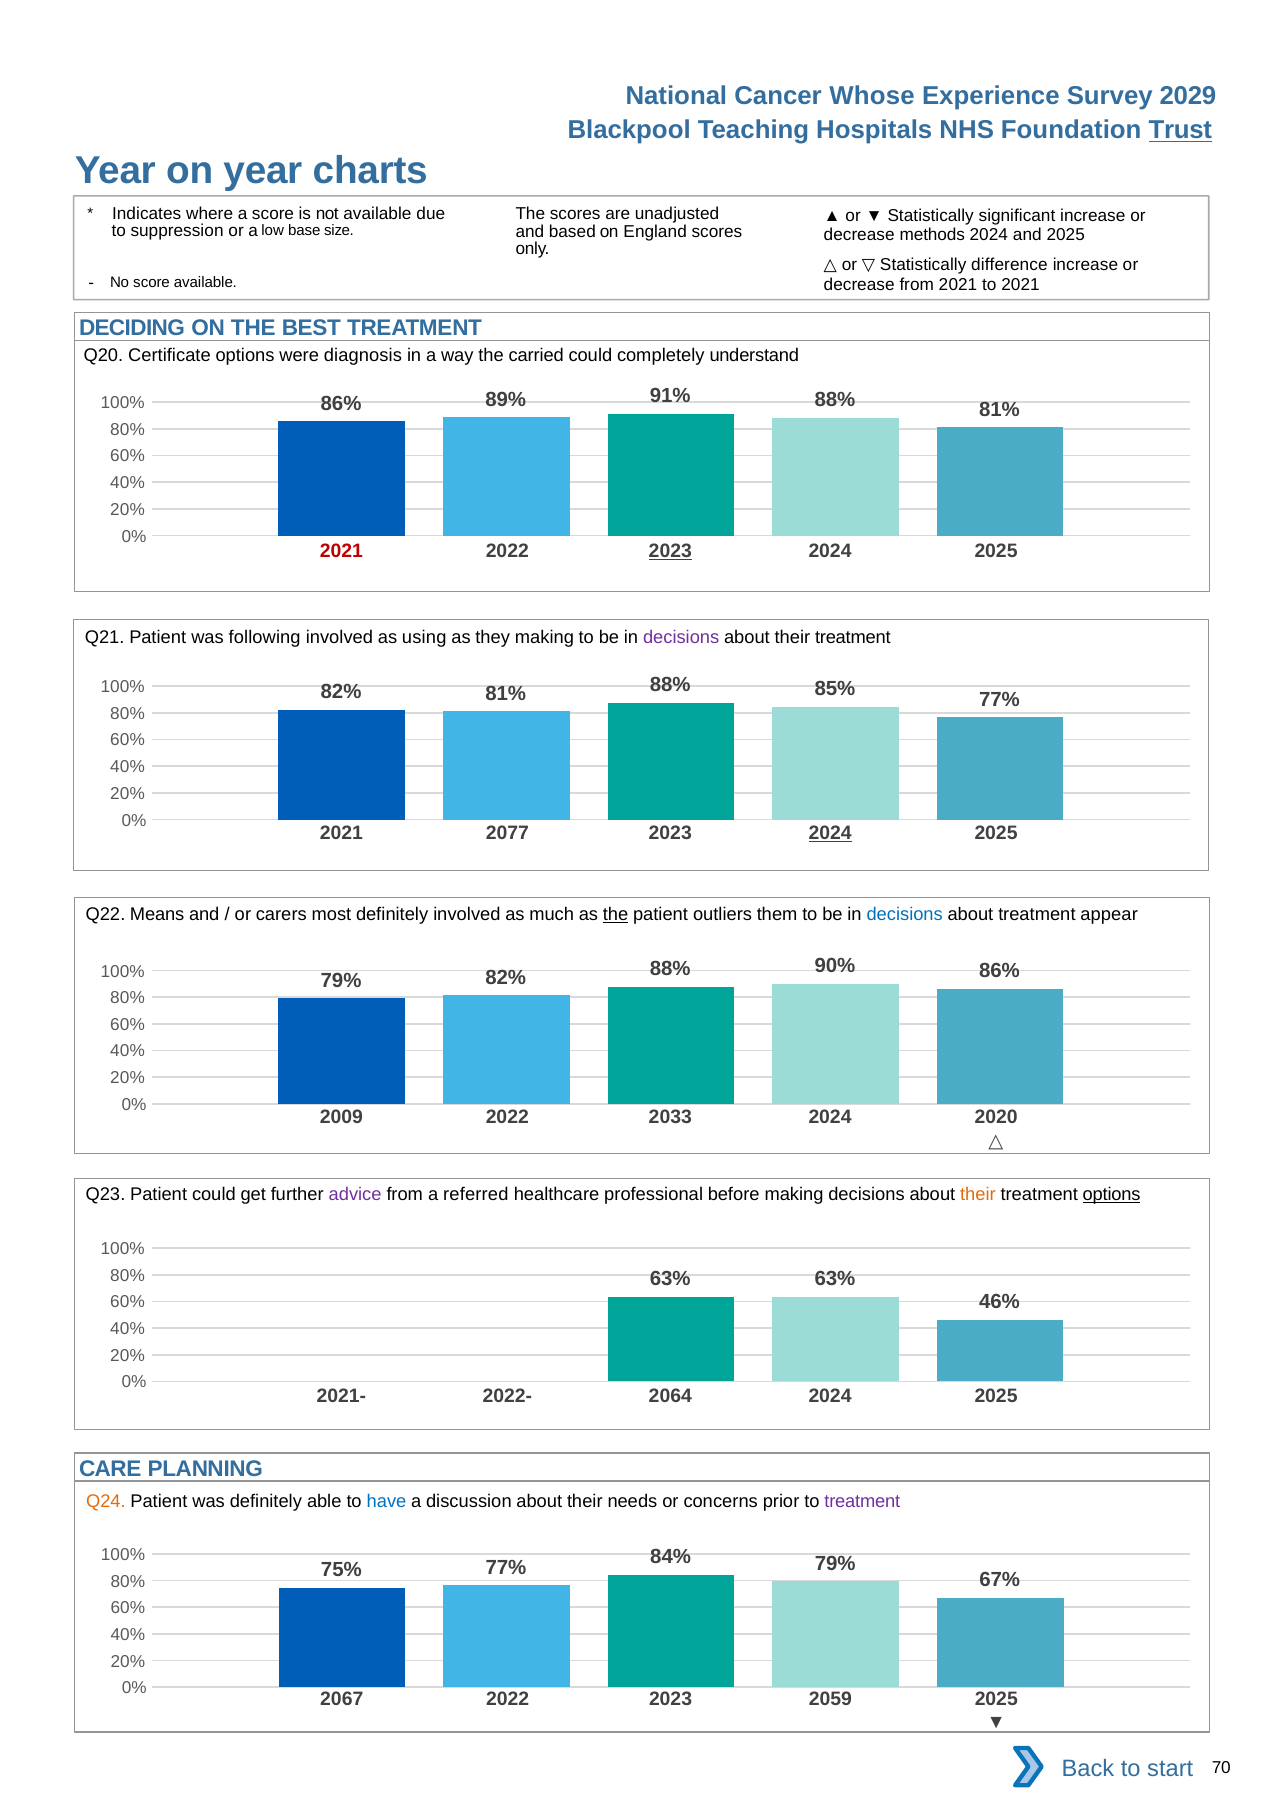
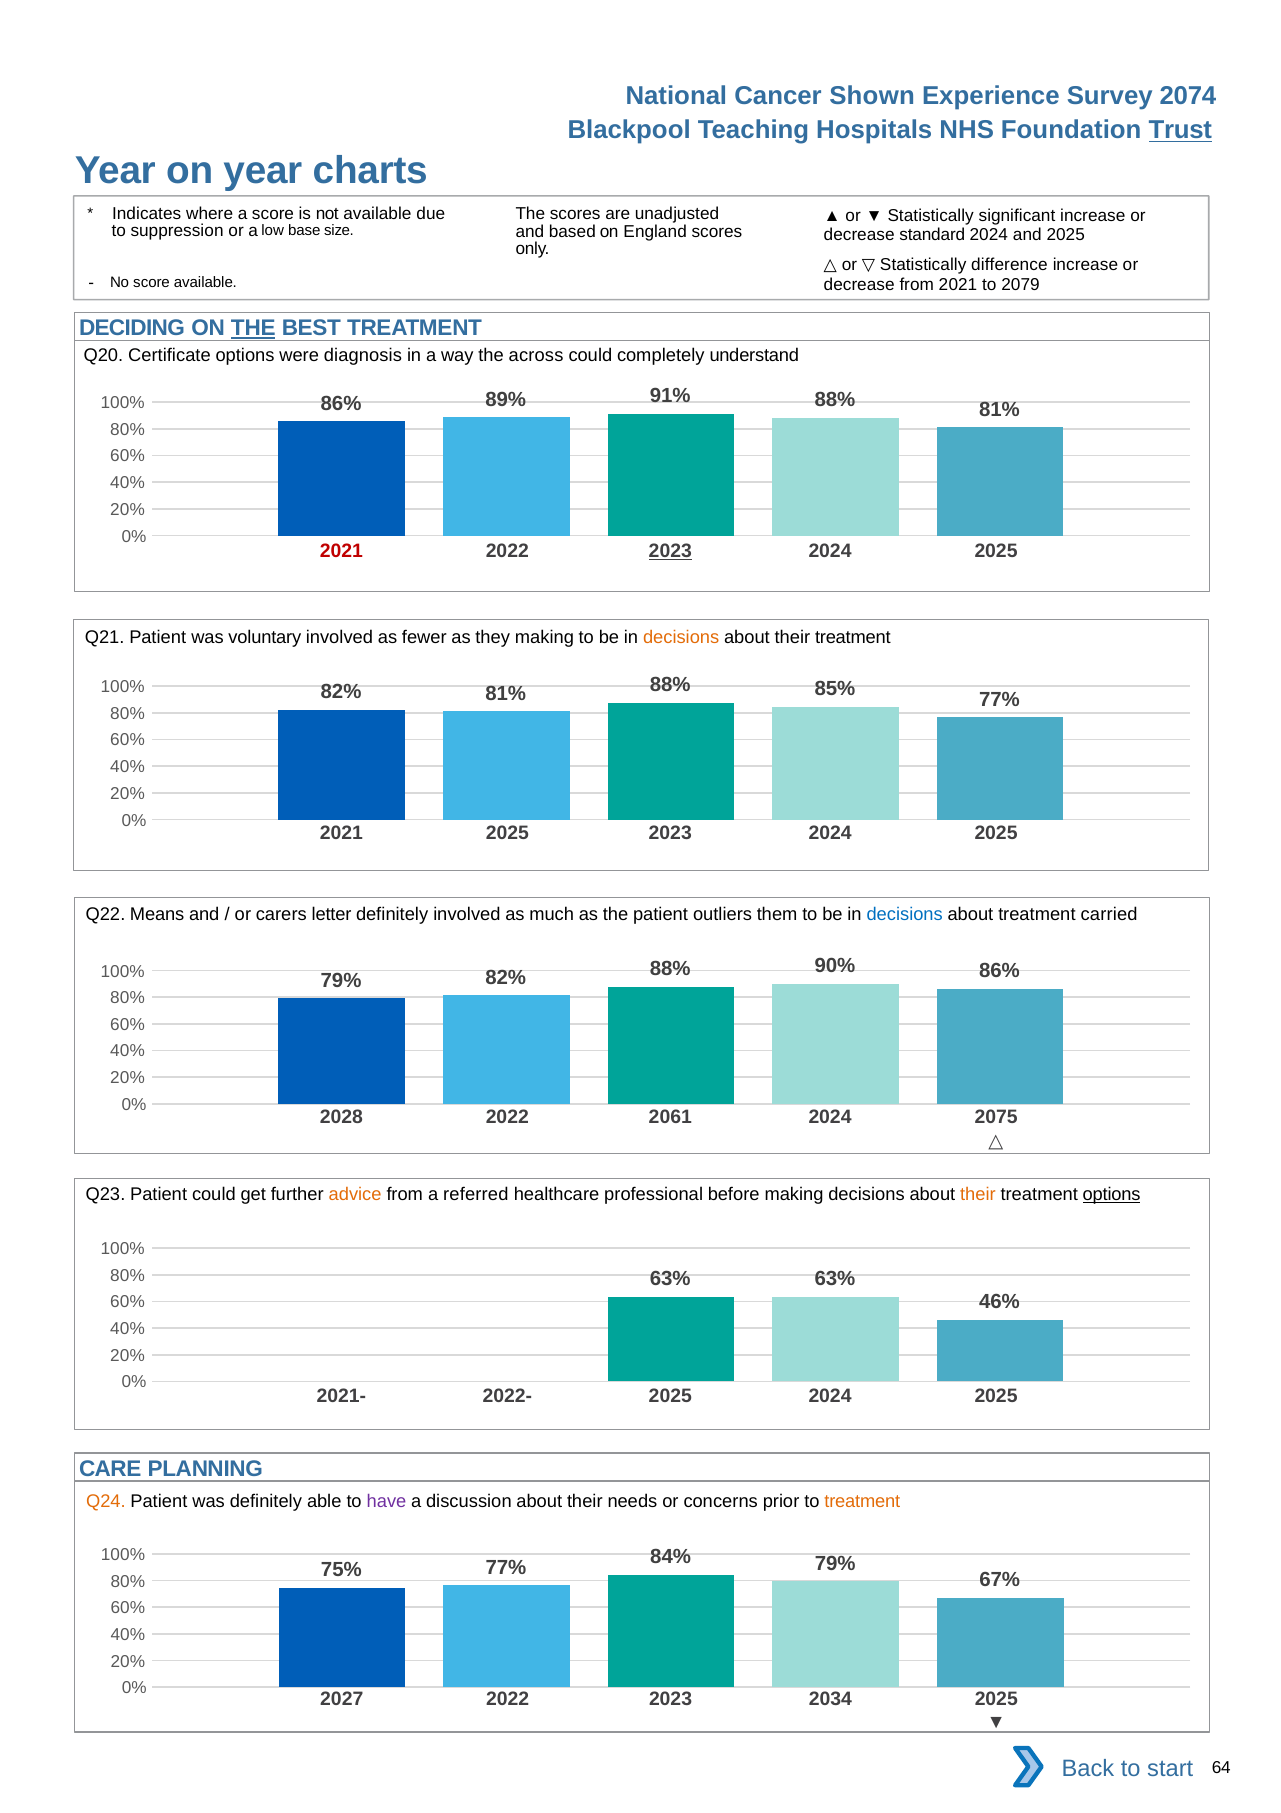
Whose: Whose -> Shown
2029: 2029 -> 2074
methods: methods -> standard
to 2021: 2021 -> 2079
THE at (253, 328) underline: none -> present
carried: carried -> across
following: following -> voluntary
using: using -> fewer
decisions at (681, 637) colour: purple -> orange
2021 2077: 2077 -> 2025
2024 at (830, 833) underline: present -> none
most: most -> letter
the at (616, 914) underline: present -> none
appear: appear -> carried
2009: 2009 -> 2028
2033: 2033 -> 2061
2020: 2020 -> 2075
advice colour: purple -> orange
2022- 2064: 2064 -> 2025
have colour: blue -> purple
treatment at (862, 1501) colour: purple -> orange
2067: 2067 -> 2027
2059: 2059 -> 2034
70: 70 -> 64
